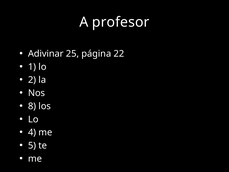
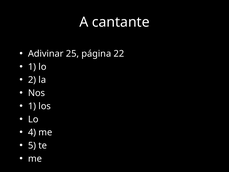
profesor: profesor -> cantante
8 at (32, 106): 8 -> 1
